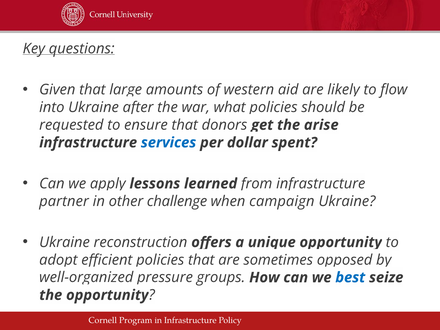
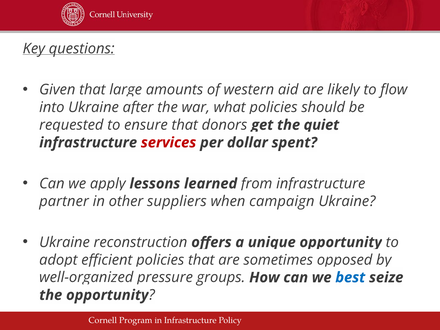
arise: arise -> quiet
services colour: blue -> red
challenge: challenge -> suppliers
